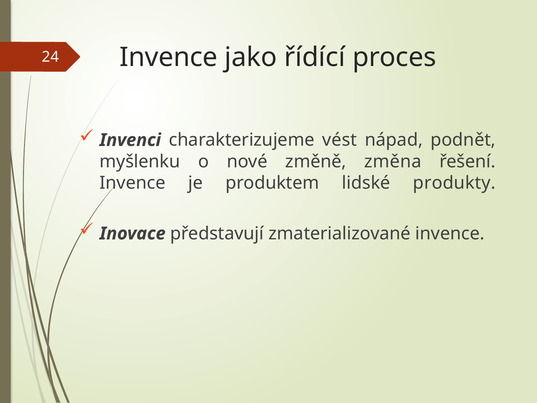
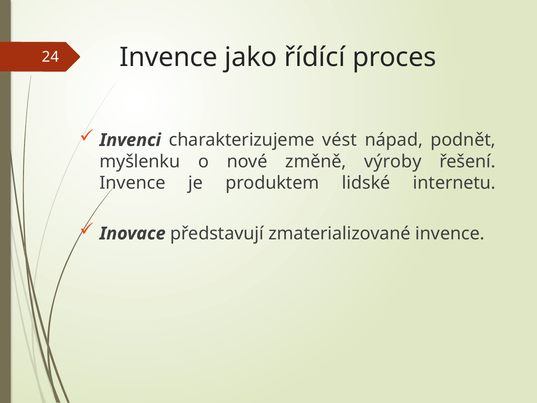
změna: změna -> výroby
produkty: produkty -> internetu
